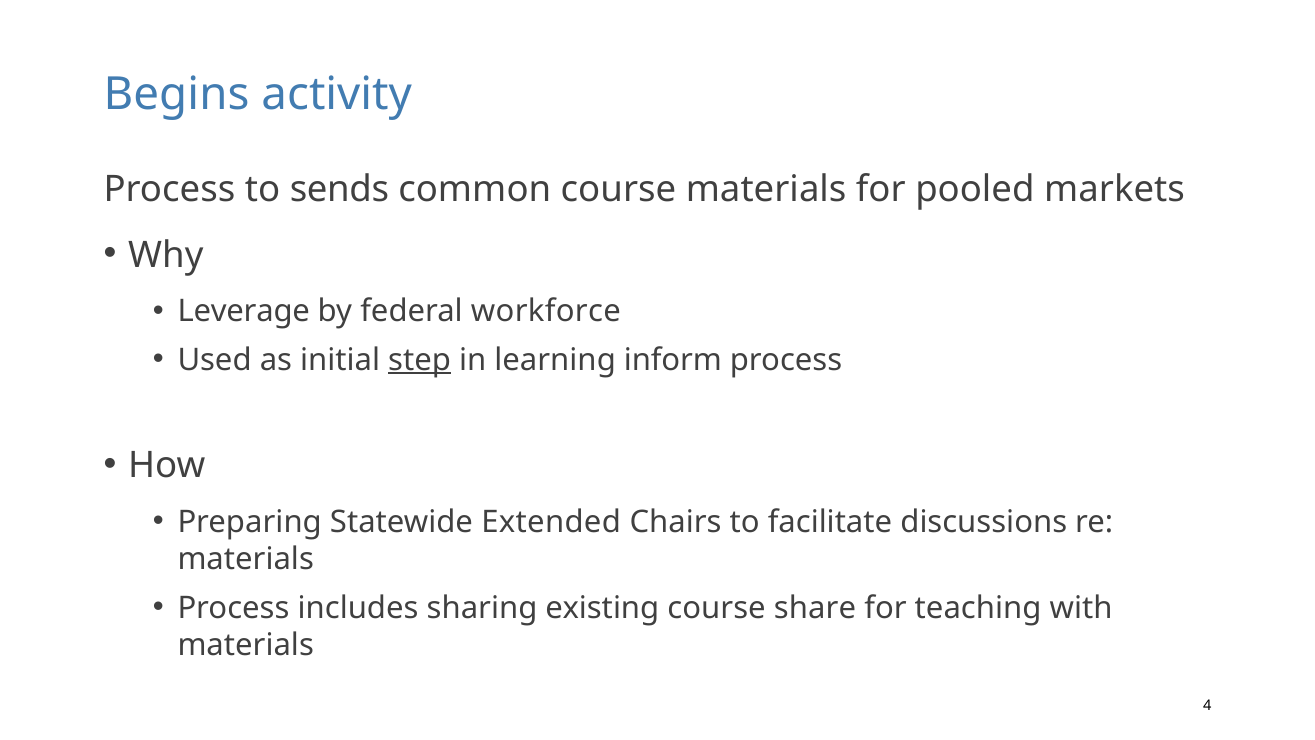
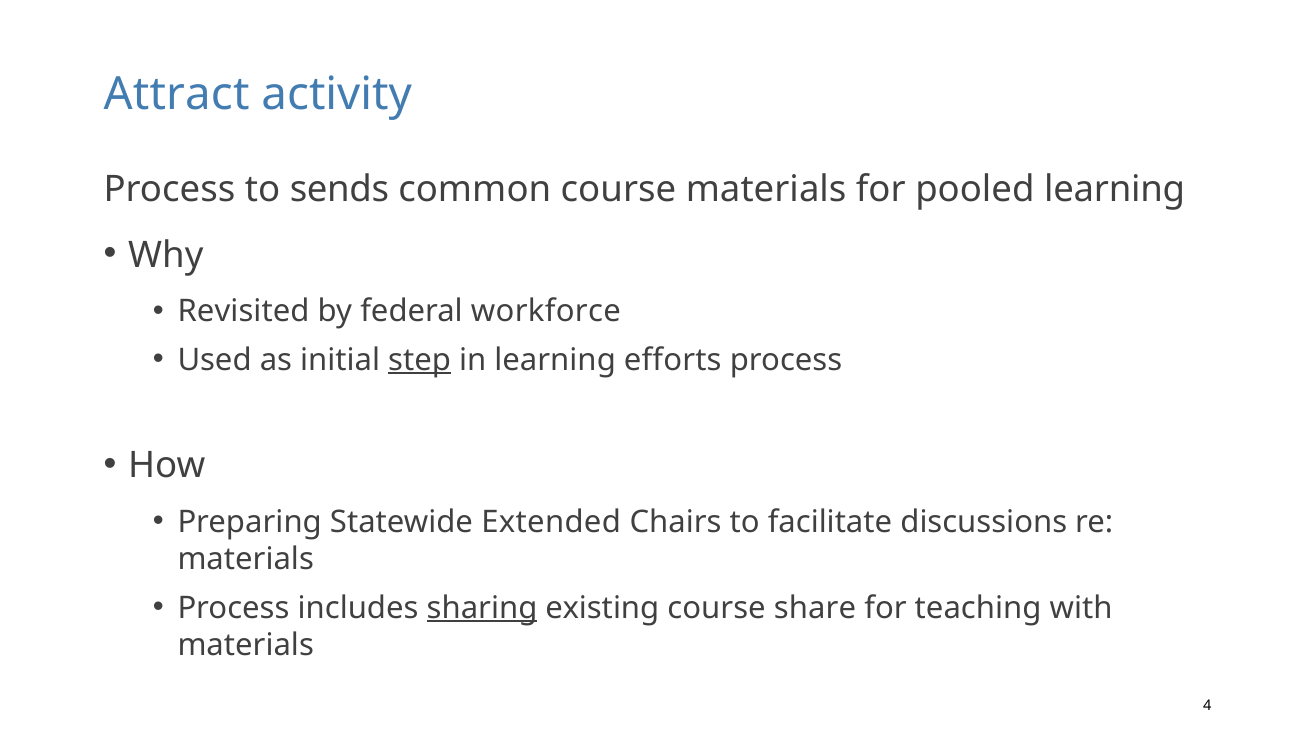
Begins: Begins -> Attract
pooled markets: markets -> learning
Leverage: Leverage -> Revisited
inform: inform -> efforts
sharing underline: none -> present
